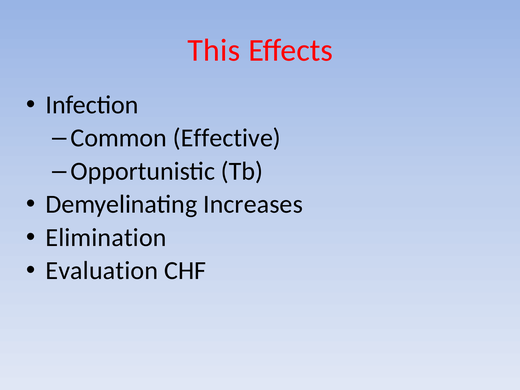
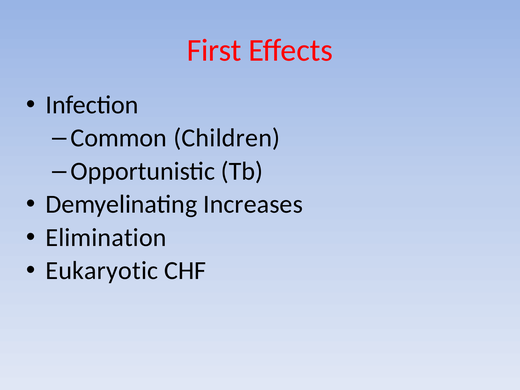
This: This -> First
Effective: Effective -> Children
Evaluation: Evaluation -> Eukaryotic
